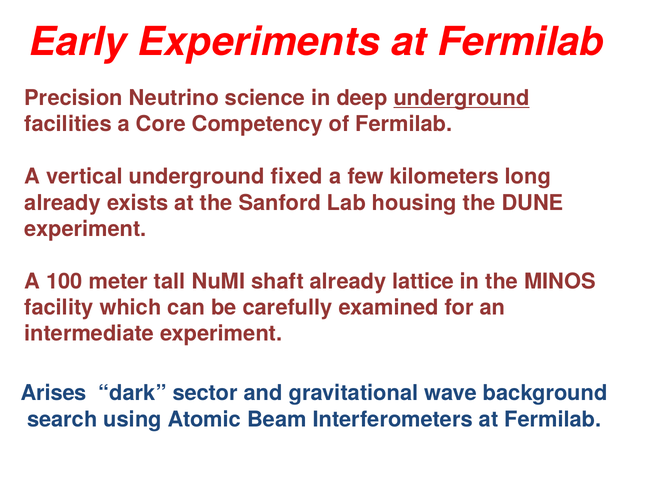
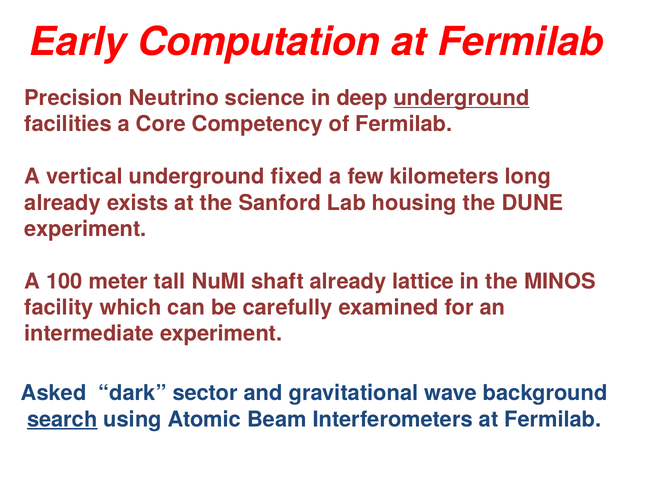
Experiments: Experiments -> Computation
Arises: Arises -> Asked
search underline: none -> present
